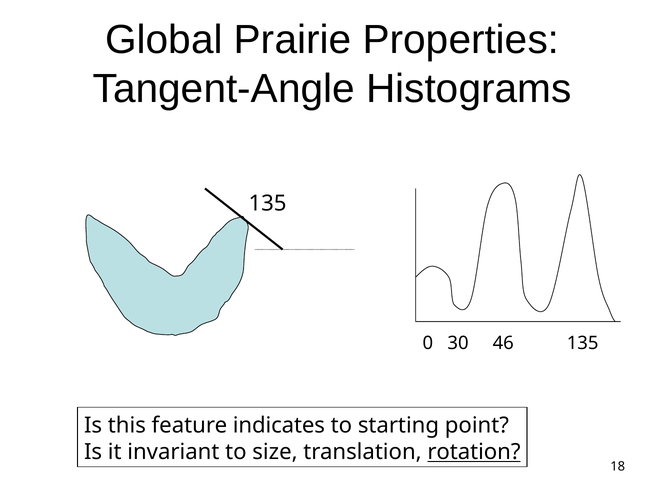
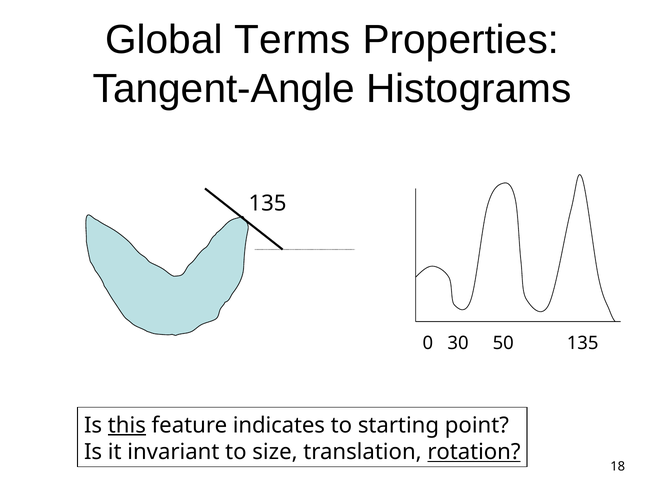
Prairie: Prairie -> Terms
46: 46 -> 50
this underline: none -> present
